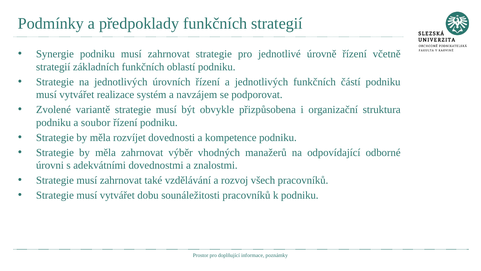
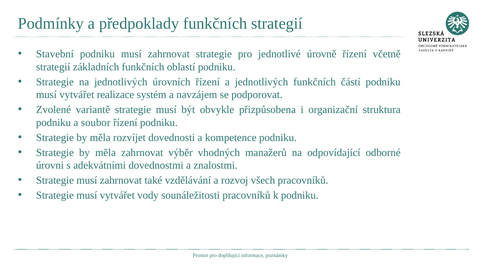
Synergie: Synergie -> Stavební
dobu: dobu -> vody
